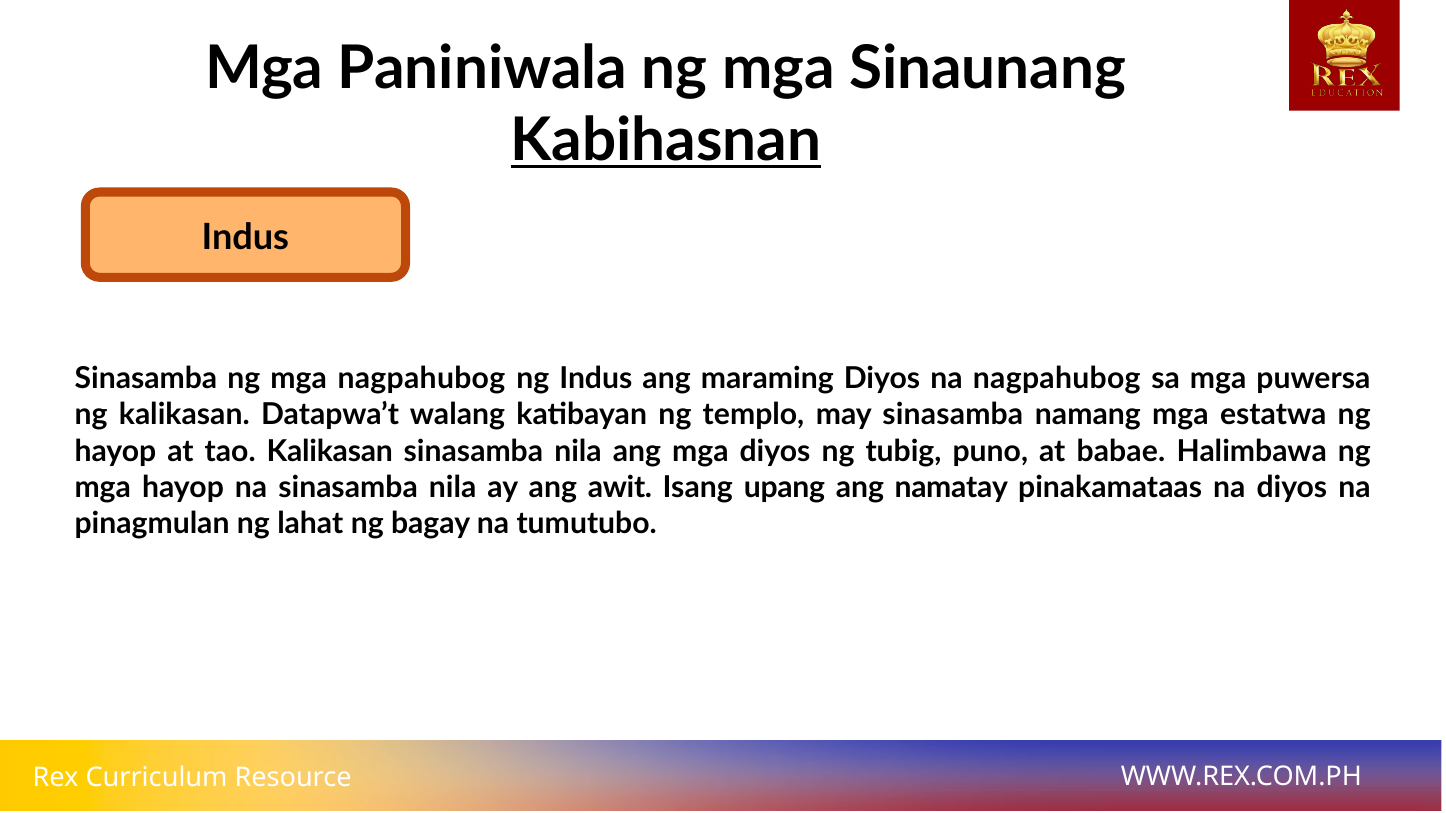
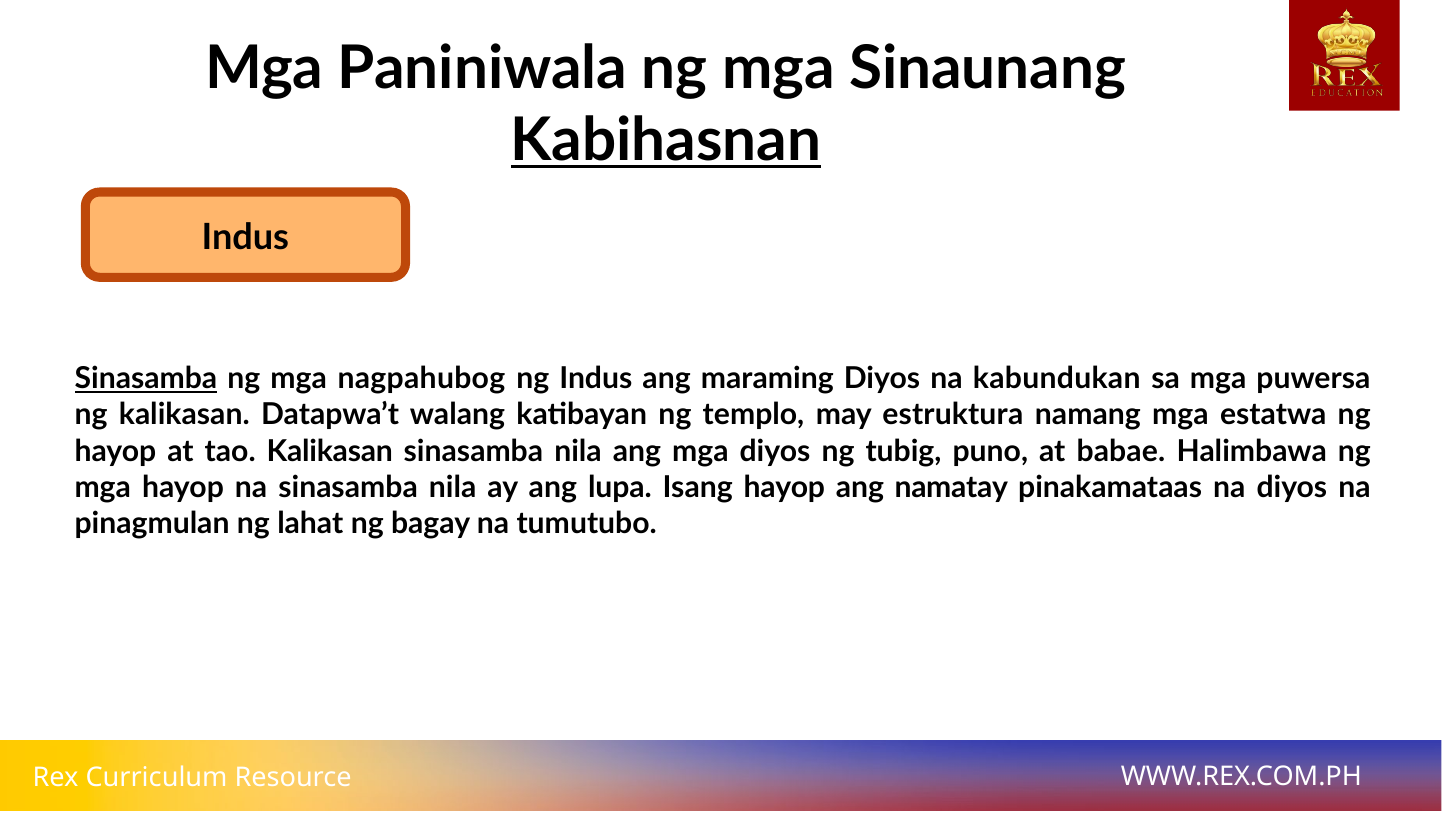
Sinasamba at (146, 379) underline: none -> present
na nagpahubog: nagpahubog -> kabundukan
may sinasamba: sinasamba -> estruktura
awit: awit -> lupa
Isang upang: upang -> hayop
